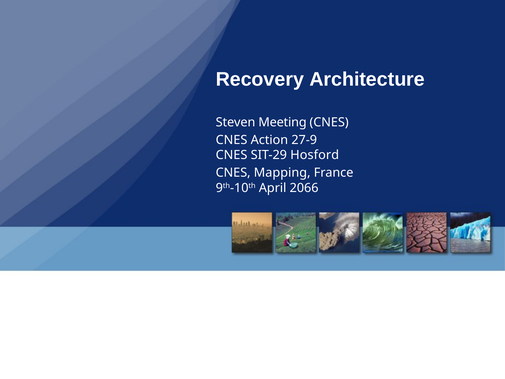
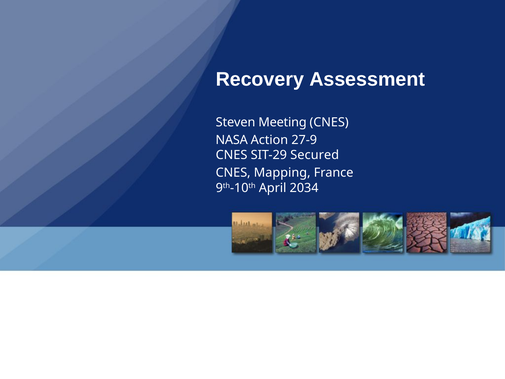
Architecture: Architecture -> Assessment
CNES at (232, 140): CNES -> NASA
Hosford: Hosford -> Secured
2066: 2066 -> 2034
